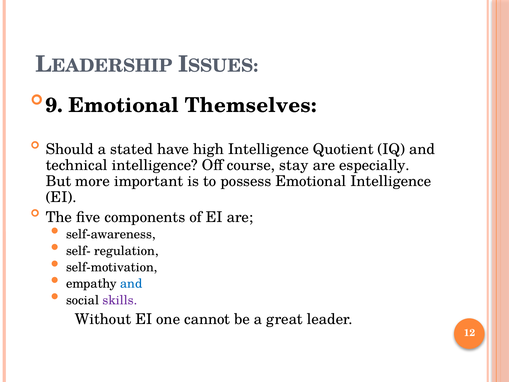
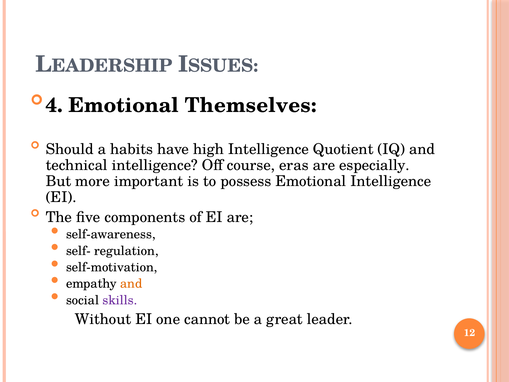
9: 9 -> 4
stated: stated -> habits
stay: stay -> eras
and at (131, 284) colour: blue -> orange
